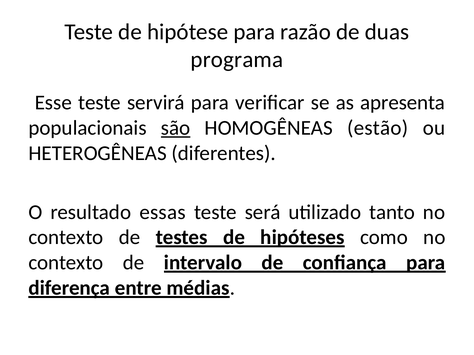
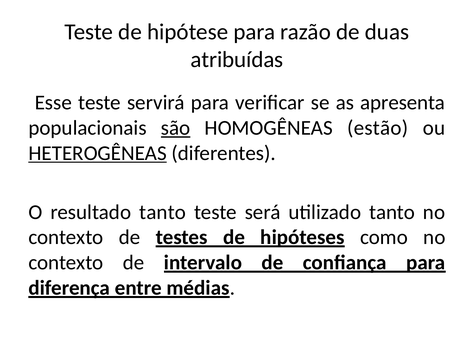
programa: programa -> atribuídas
HETEROGÊNEAS underline: none -> present
resultado essas: essas -> tanto
